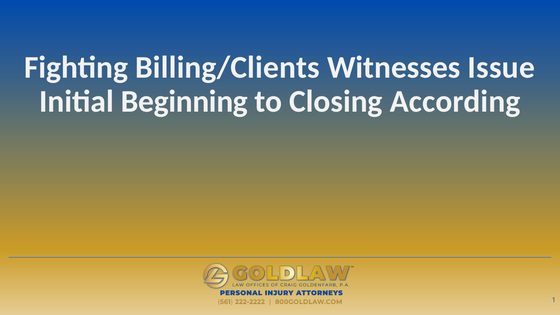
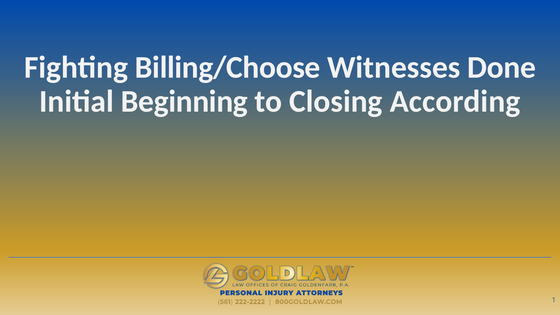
Billing/Clients: Billing/Clients -> Billing/Choose
Issue: Issue -> Done
